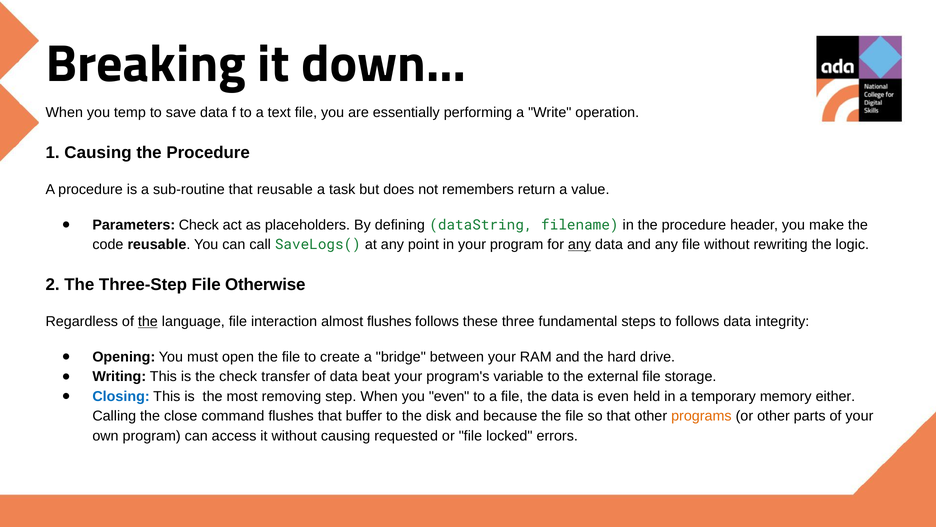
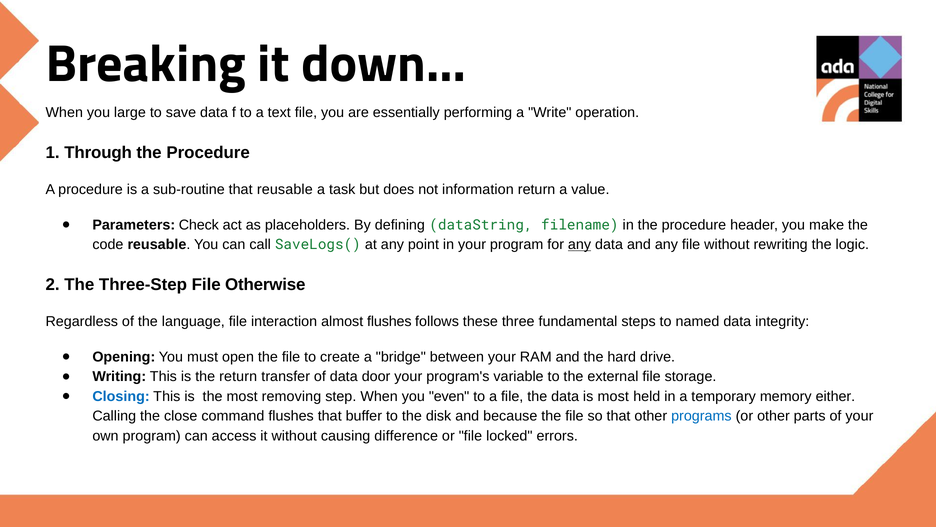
temp: temp -> large
1 Causing: Causing -> Through
remembers: remembers -> information
the at (148, 321) underline: present -> none
to follows: follows -> named
the check: check -> return
beat: beat -> door
is even: even -> most
programs colour: orange -> blue
requested: requested -> difference
